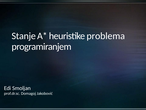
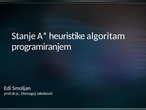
problema: problema -> algoritam
